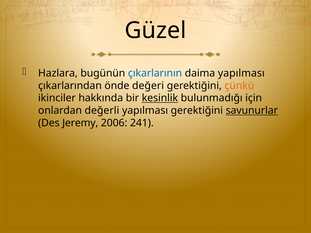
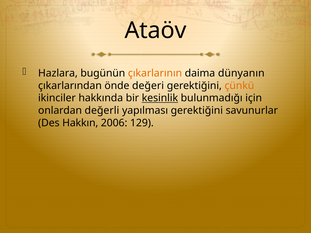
Güzel: Güzel -> Ataöv
çıkarlarının colour: blue -> orange
daima yapılması: yapılması -> dünyanın
savunurlar underline: present -> none
Jeremy: Jeremy -> Hakkın
241: 241 -> 129
